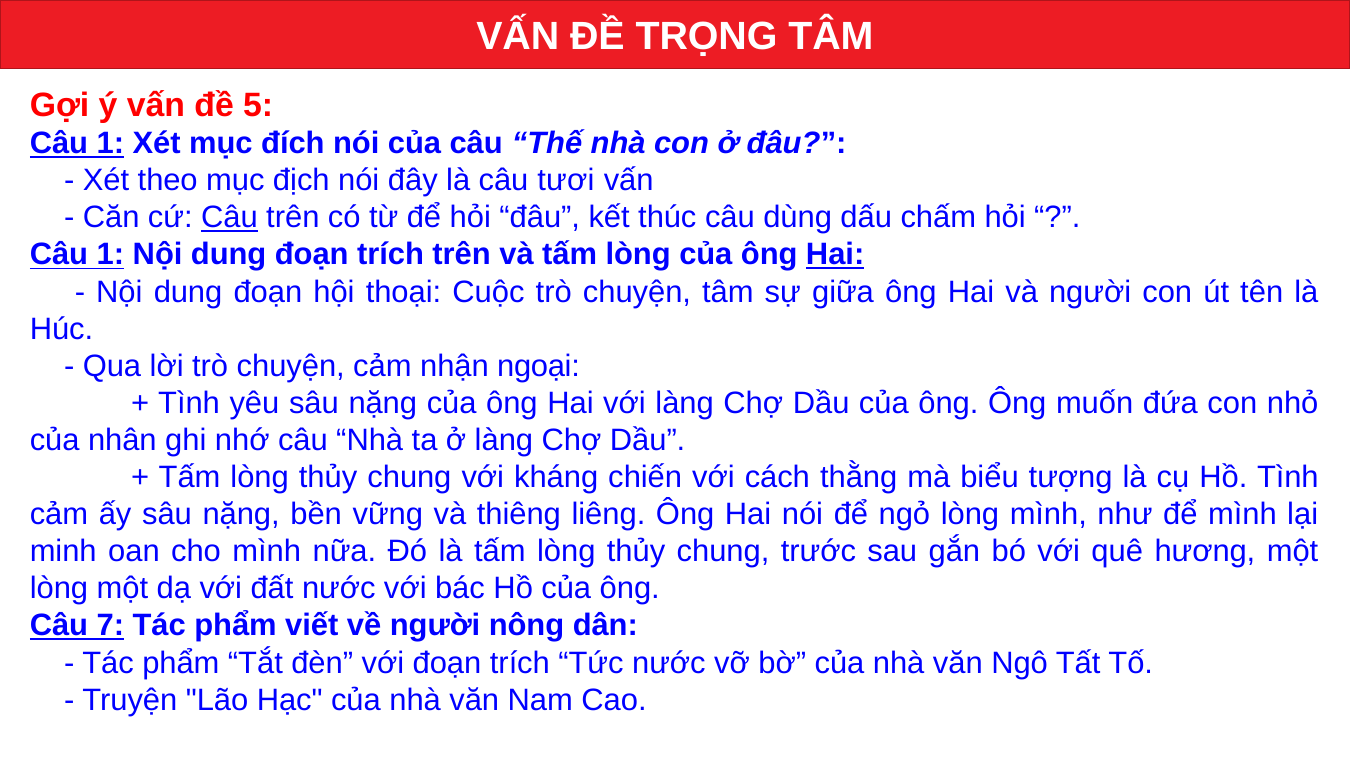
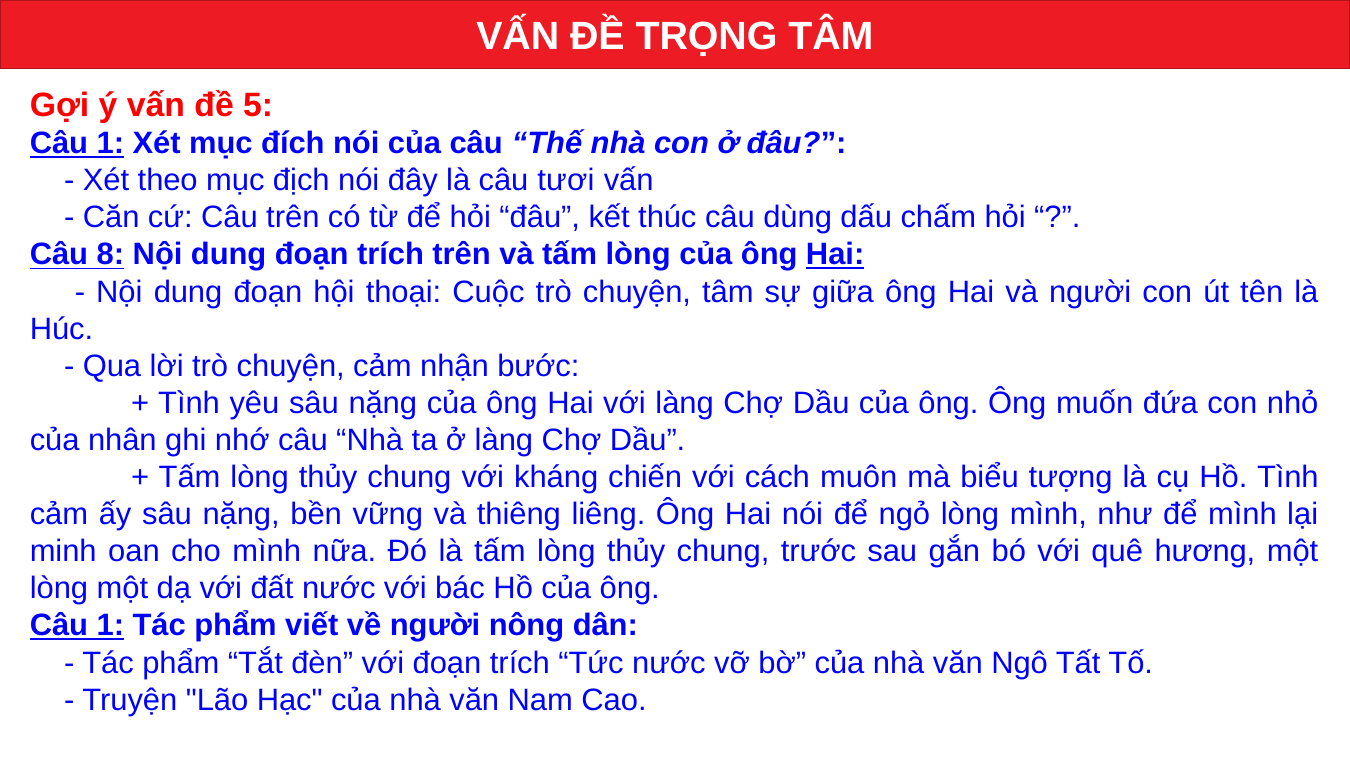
Câu at (229, 218) underline: present -> none
1 at (110, 255): 1 -> 8
ngoại: ngoại -> bước
thằng: thằng -> muôn
7 at (110, 626): 7 -> 1
